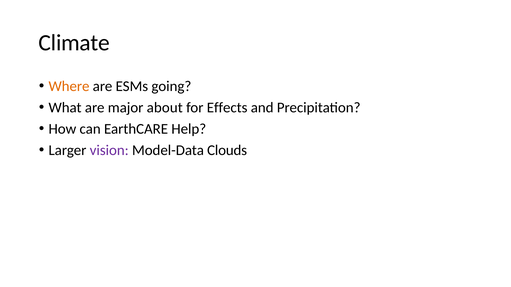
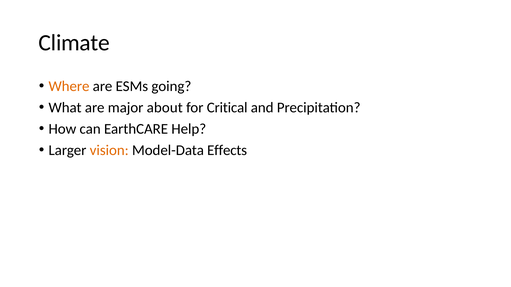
Effects: Effects -> Critical
vision colour: purple -> orange
Clouds: Clouds -> Effects
